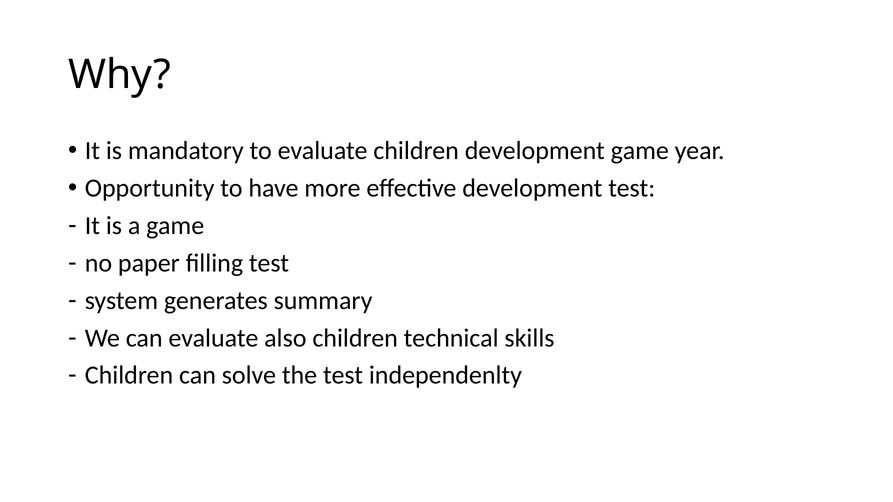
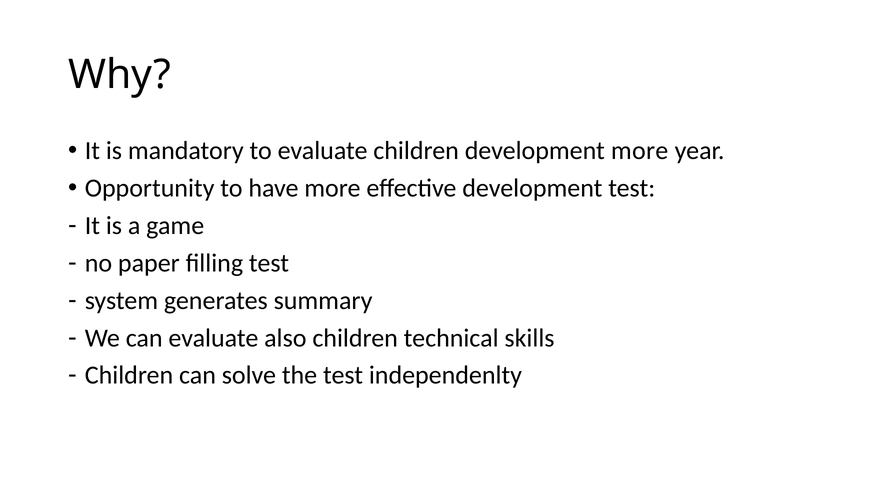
development game: game -> more
